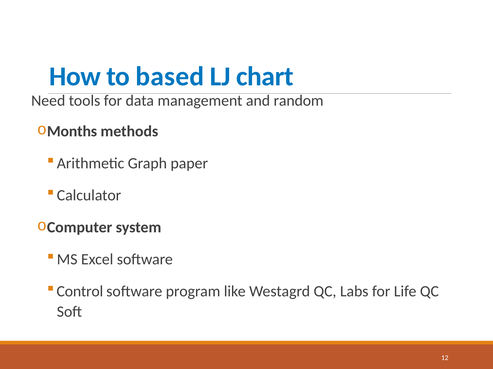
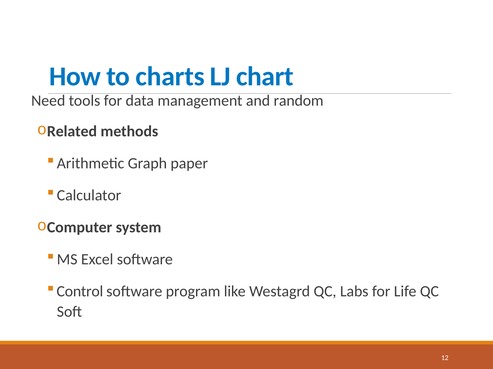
based: based -> charts
Months: Months -> Related
